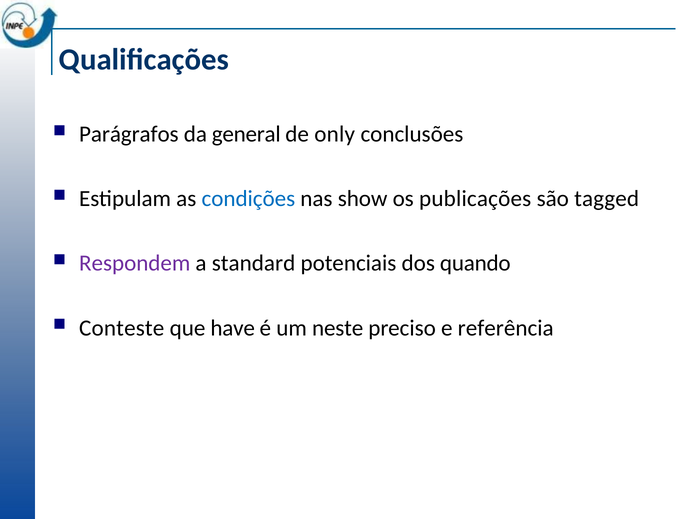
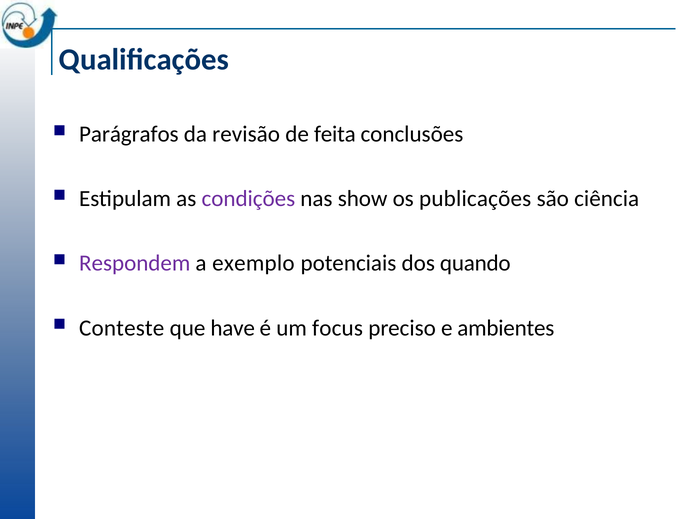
general: general -> revisão
only: only -> feita
condições colour: blue -> purple
tagged: tagged -> ciência
standard: standard -> exemplo
neste: neste -> focus
referência: referência -> ambientes
